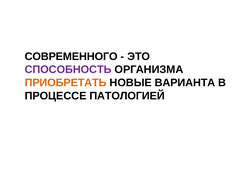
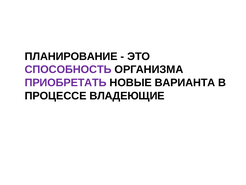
СОВРЕМЕННОГО: СОВРЕМЕННОГО -> ПЛАНИРОВАНИЕ
ПРИОБРЕТАТЬ colour: orange -> purple
ПАТОЛОГИЕЙ: ПАТОЛОГИЕЙ -> ВЛАДЕЮЩИЕ
